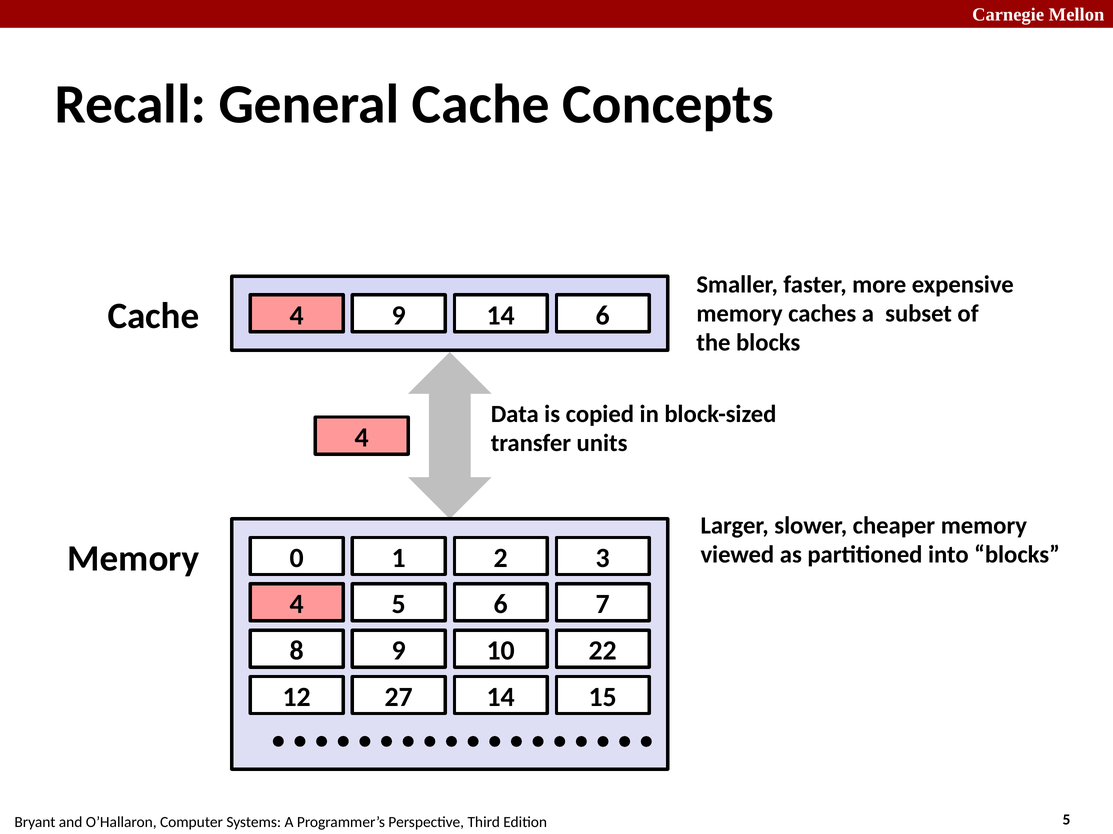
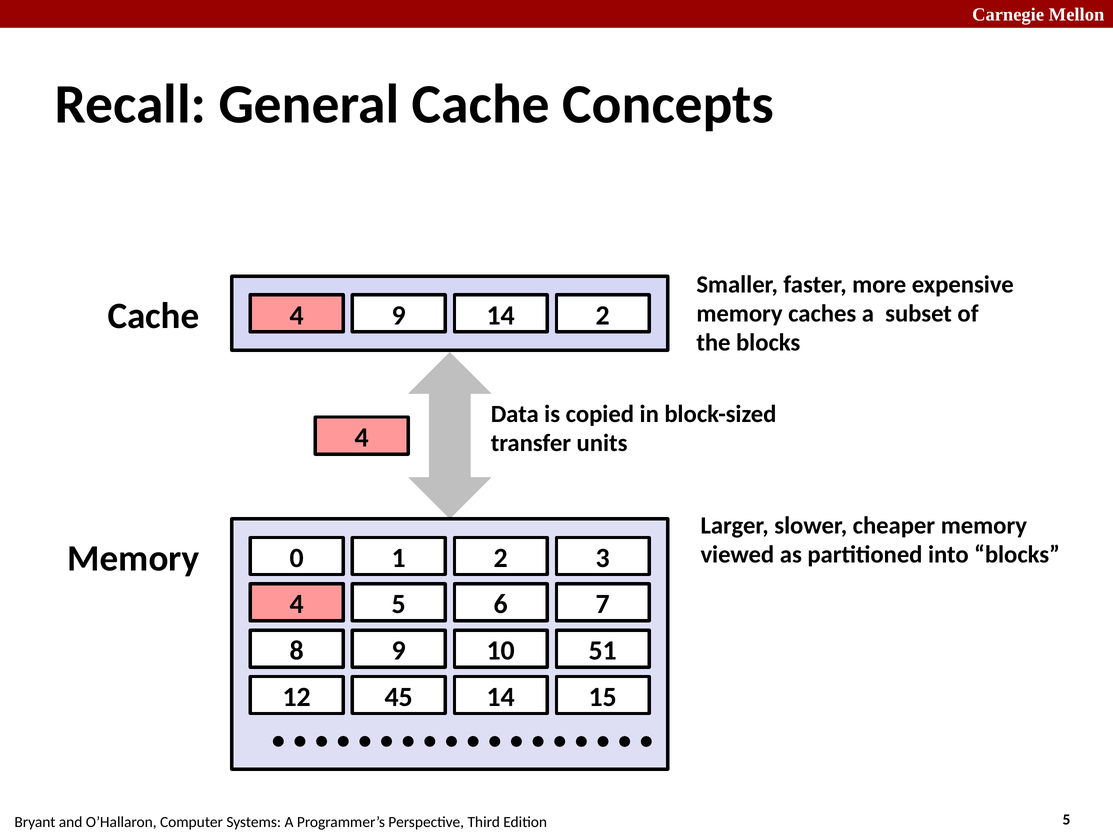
14 6: 6 -> 2
22: 22 -> 51
27: 27 -> 45
